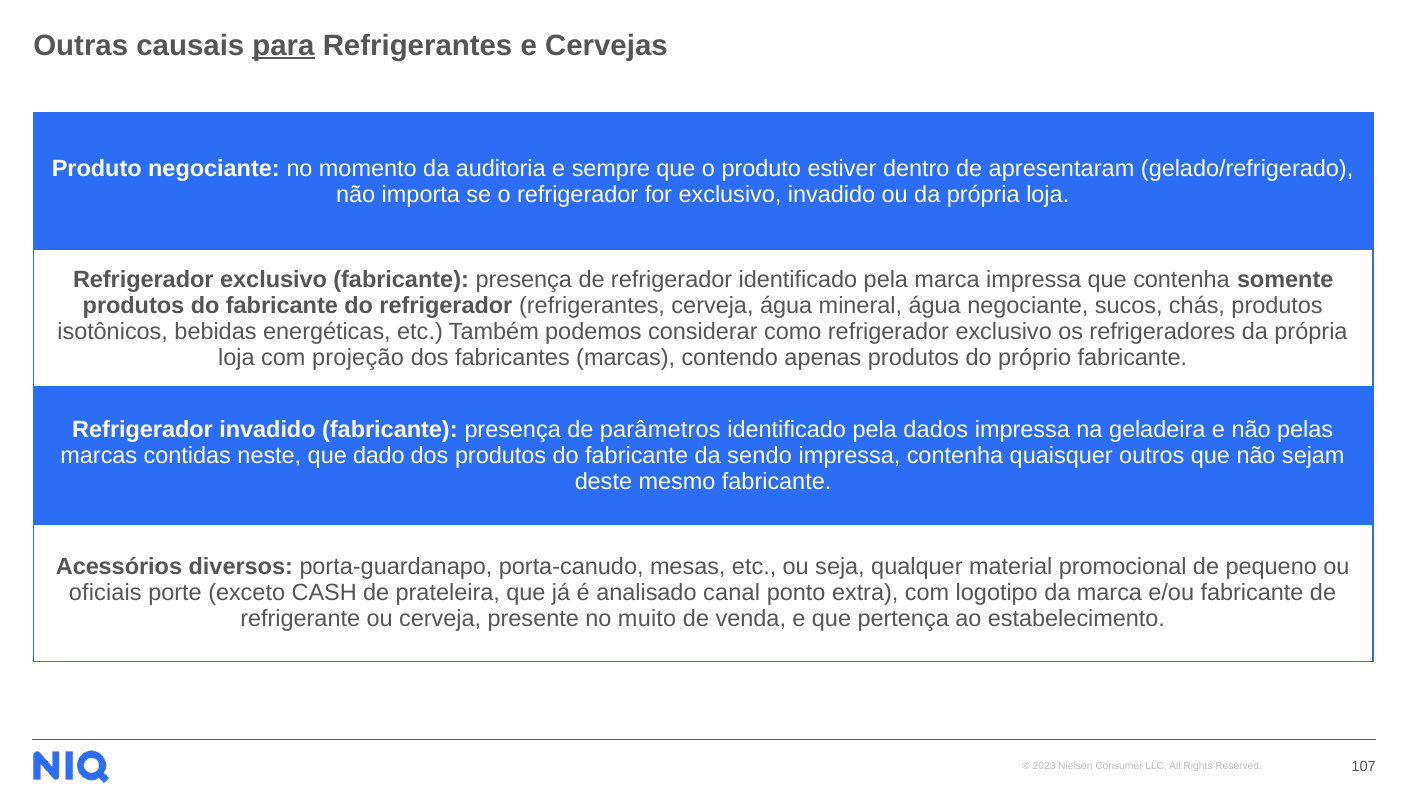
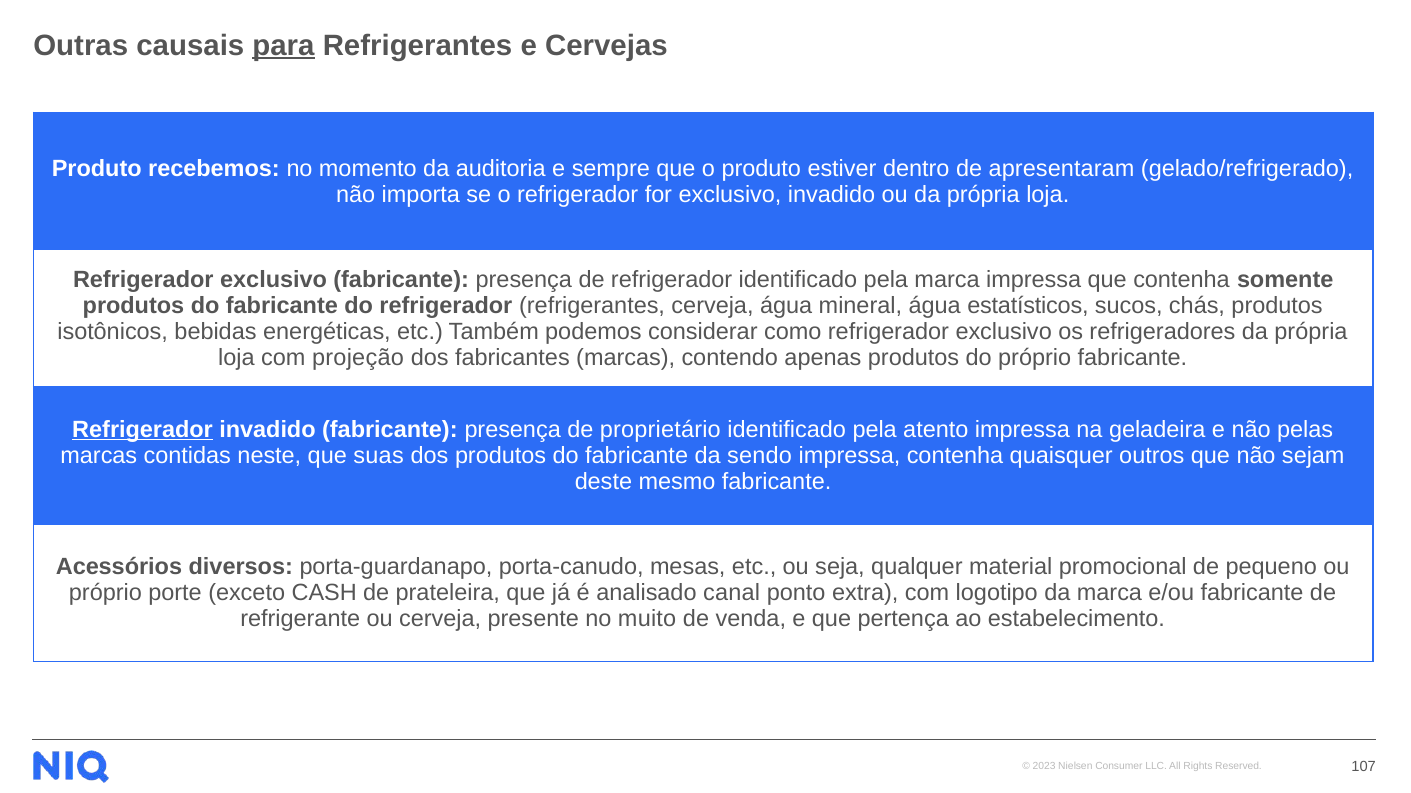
Produto negociante: negociante -> recebemos
água negociante: negociante -> estatísticos
Refrigerador at (143, 430) underline: none -> present
parâmetros: parâmetros -> proprietário
dados: dados -> atento
dado: dado -> suas
oficiais at (105, 593): oficiais -> próprio
